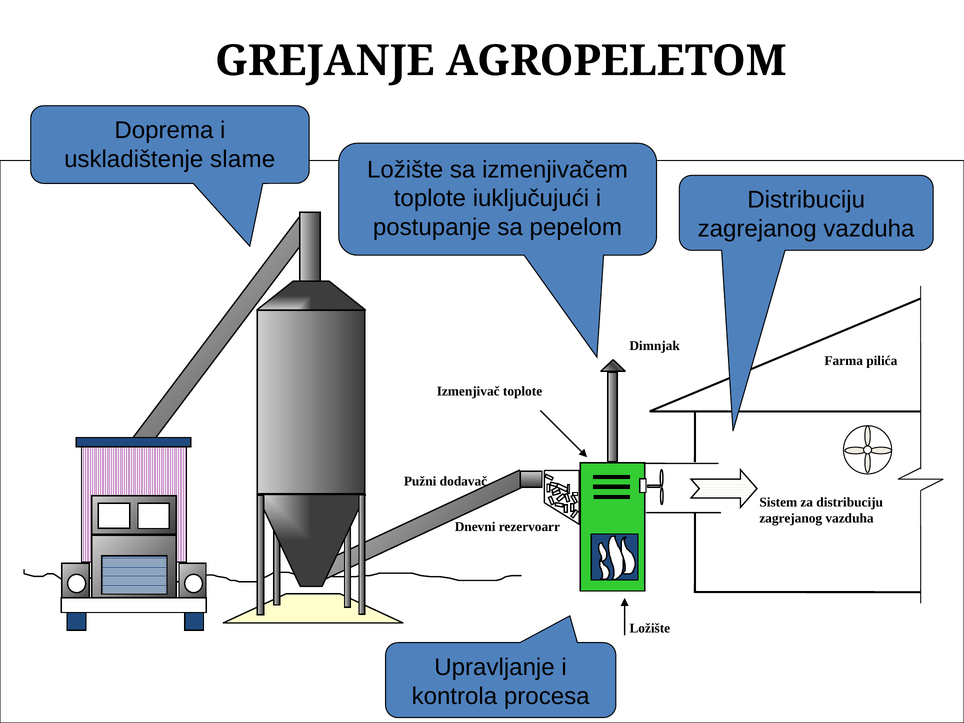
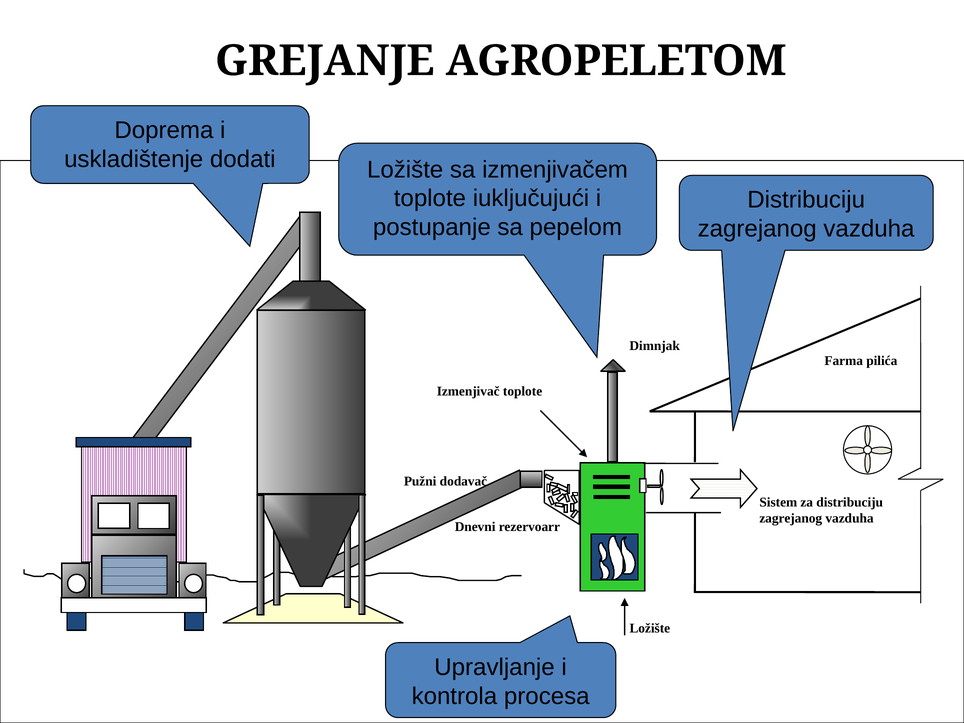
slame: slame -> dodati
